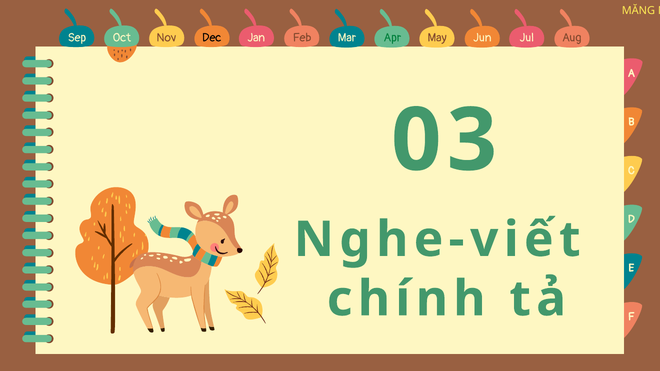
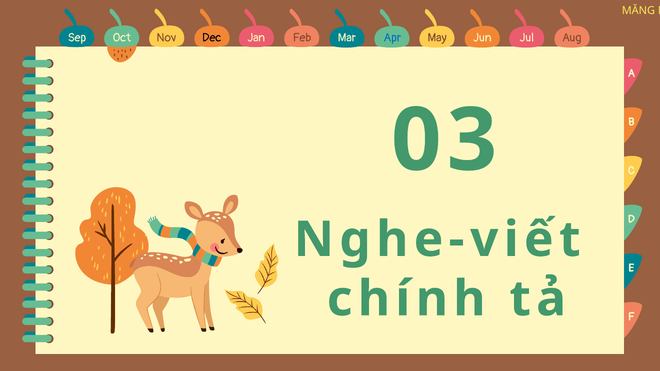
Apr colour: green -> blue
